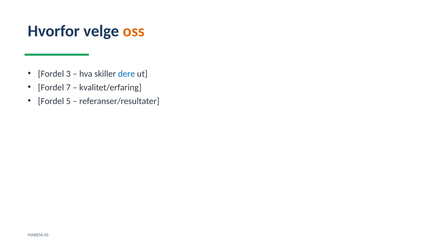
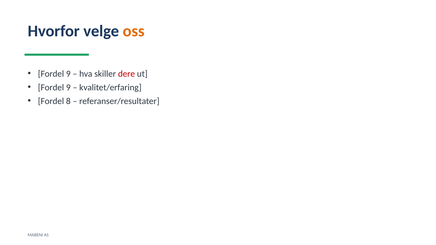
3 at (68, 74): 3 -> 9
dere colour: blue -> red
7 at (68, 87): 7 -> 9
5: 5 -> 8
